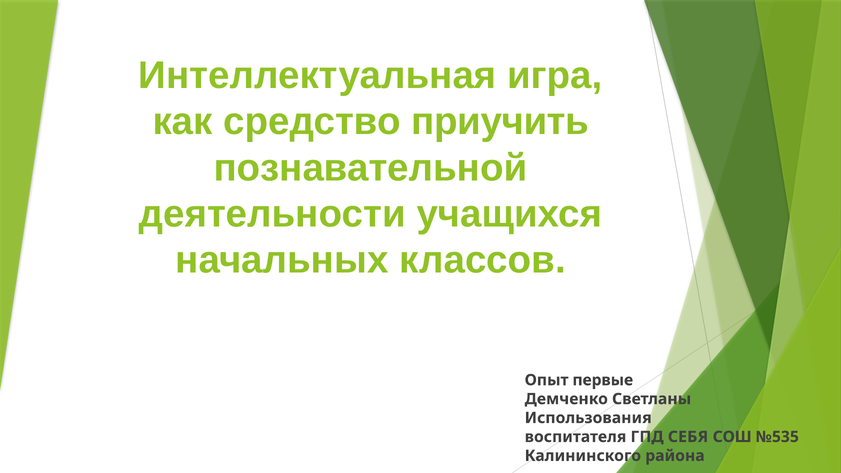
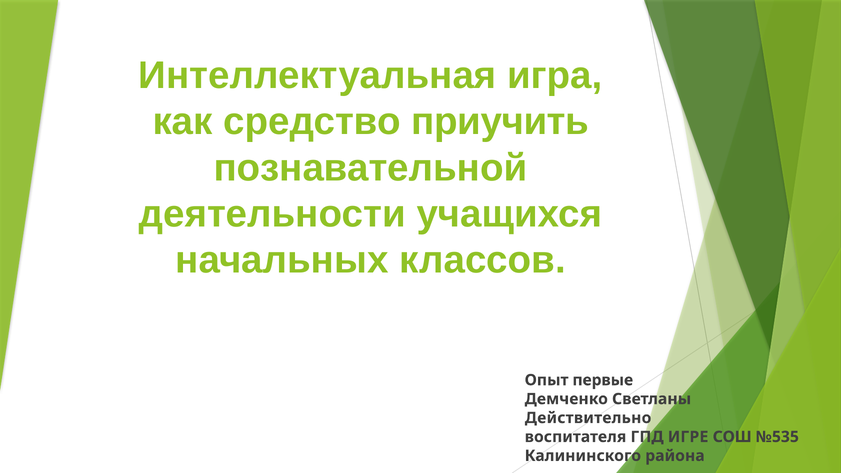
Использования: Использования -> Действительно
СЕБЯ: СЕБЯ -> ИГРЕ
